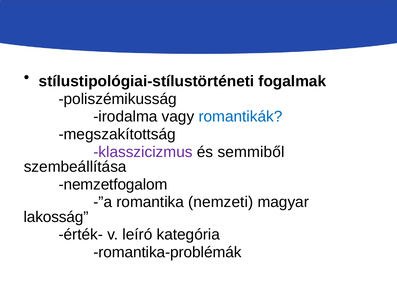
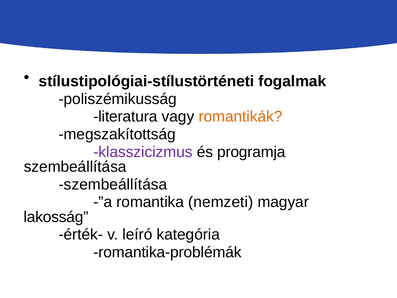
irodalma: irodalma -> literatura
romantikák colour: blue -> orange
semmiből: semmiből -> programja
nemzetfogalom at (113, 184): nemzetfogalom -> szembeállítása
